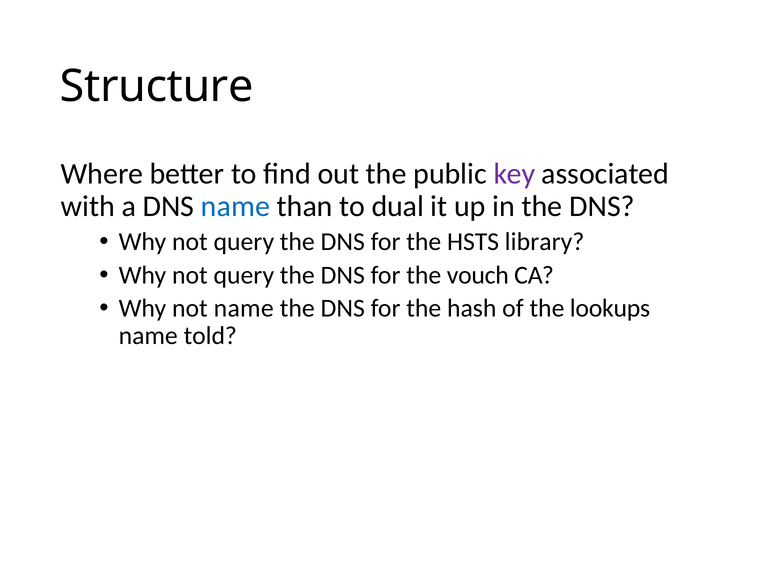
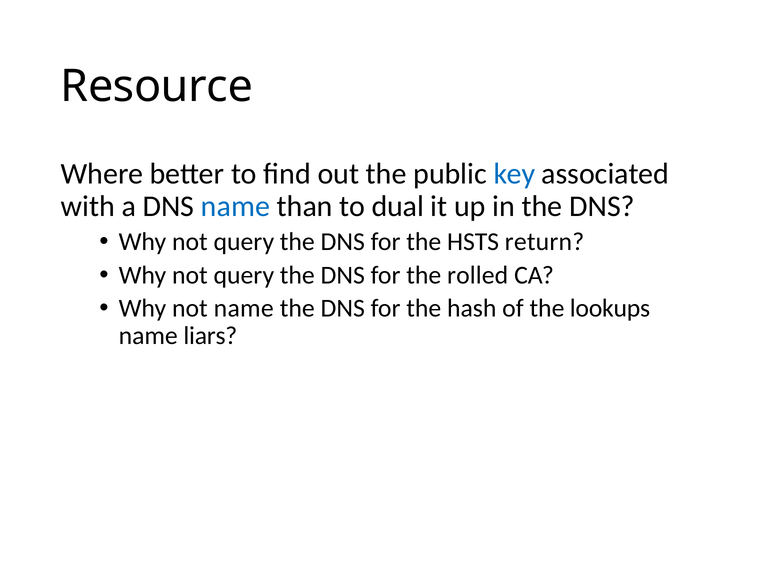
Structure: Structure -> Resource
key colour: purple -> blue
library: library -> return
vouch: vouch -> rolled
told: told -> liars
